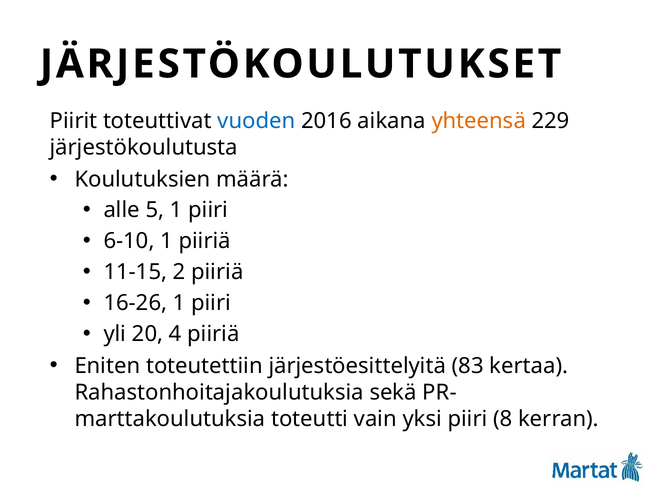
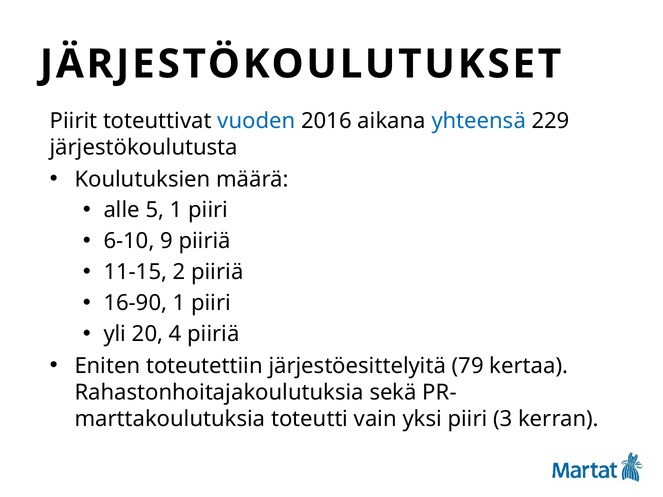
yhteensä colour: orange -> blue
6-10 1: 1 -> 9
16-26: 16-26 -> 16-90
83: 83 -> 79
8: 8 -> 3
